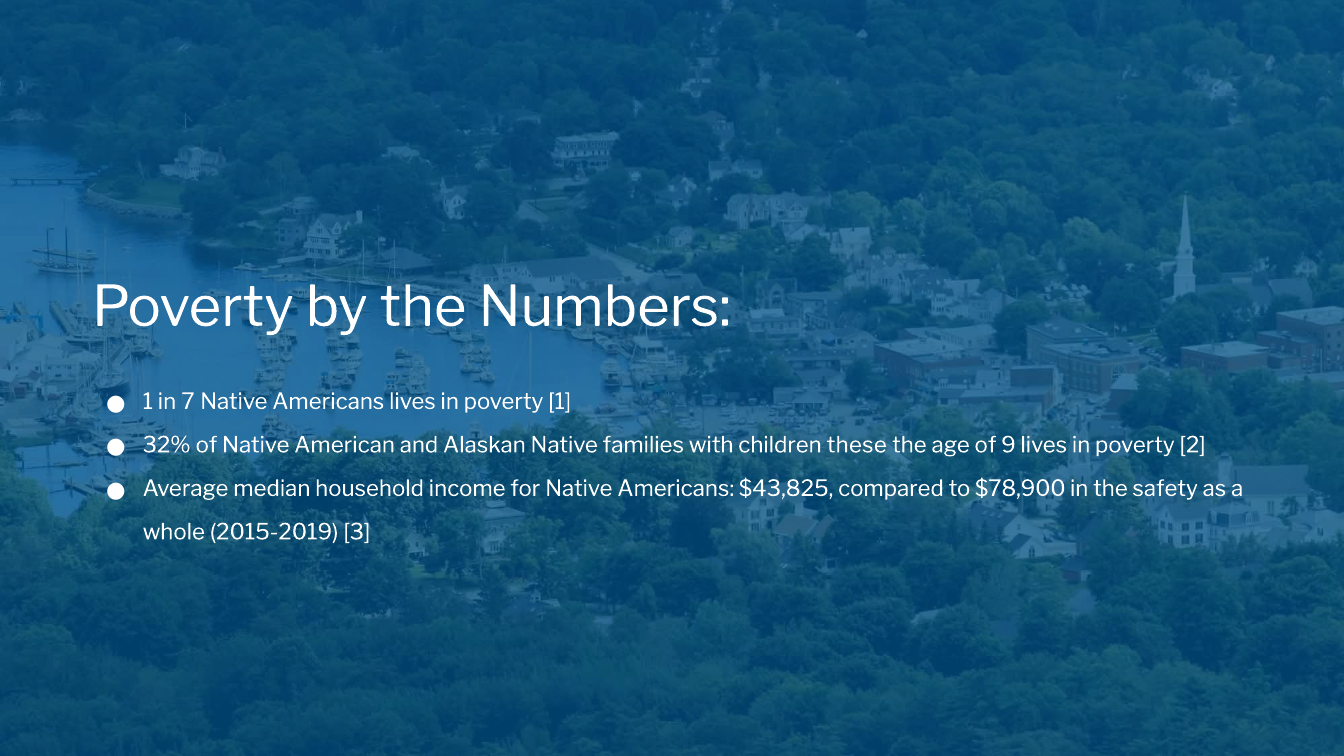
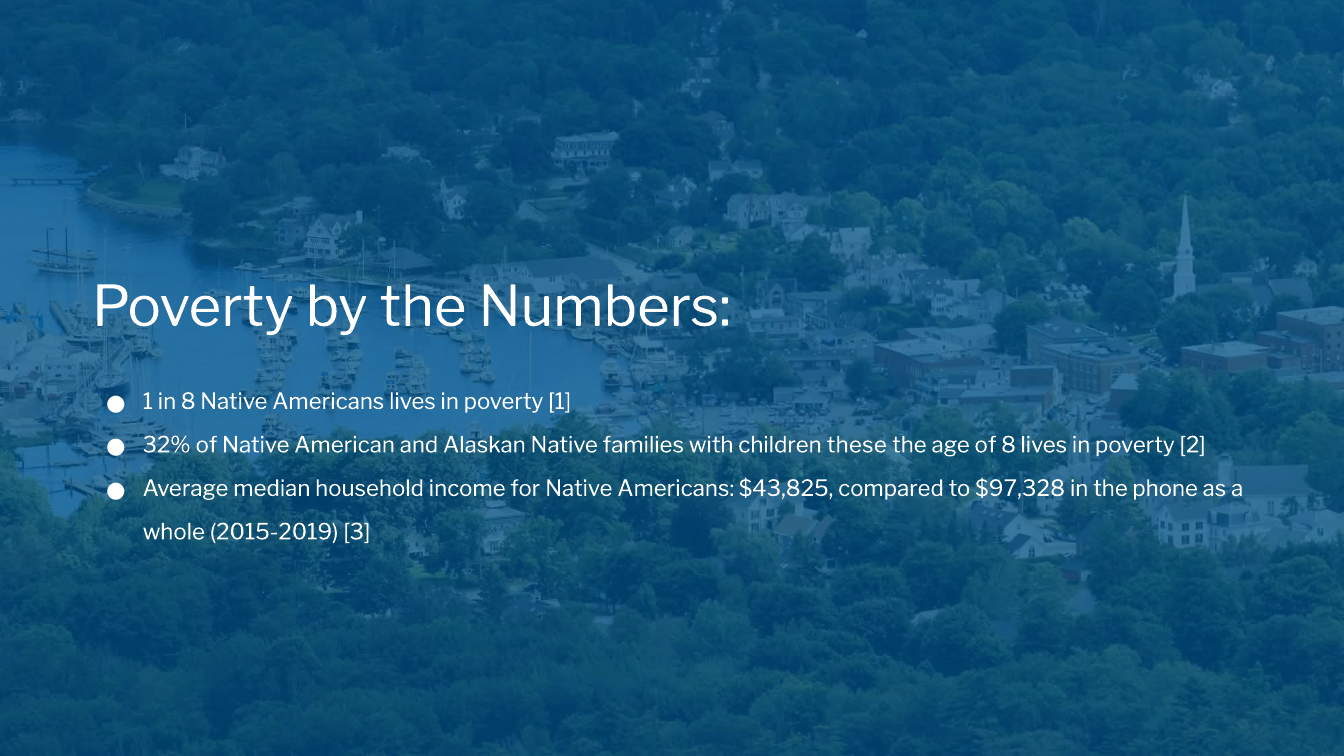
in 7: 7 -> 8
of 9: 9 -> 8
$78,900: $78,900 -> $97,328
safety: safety -> phone
